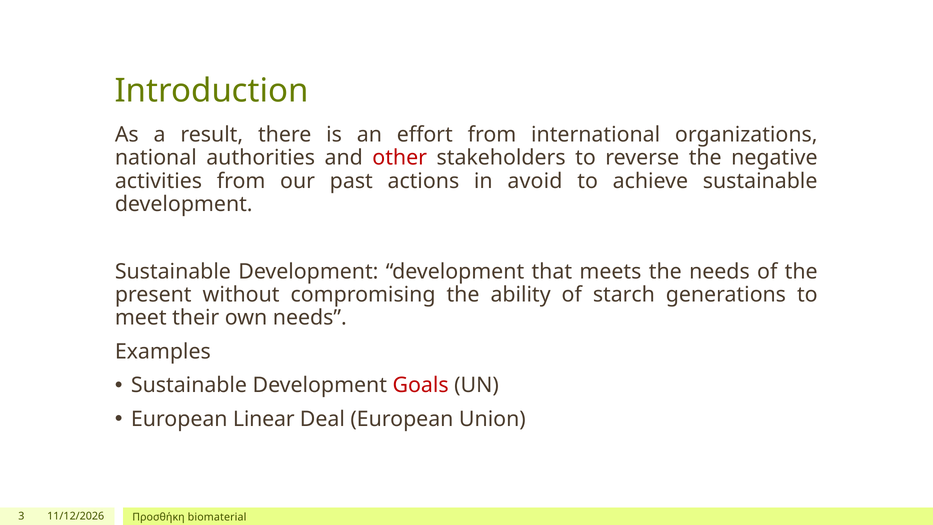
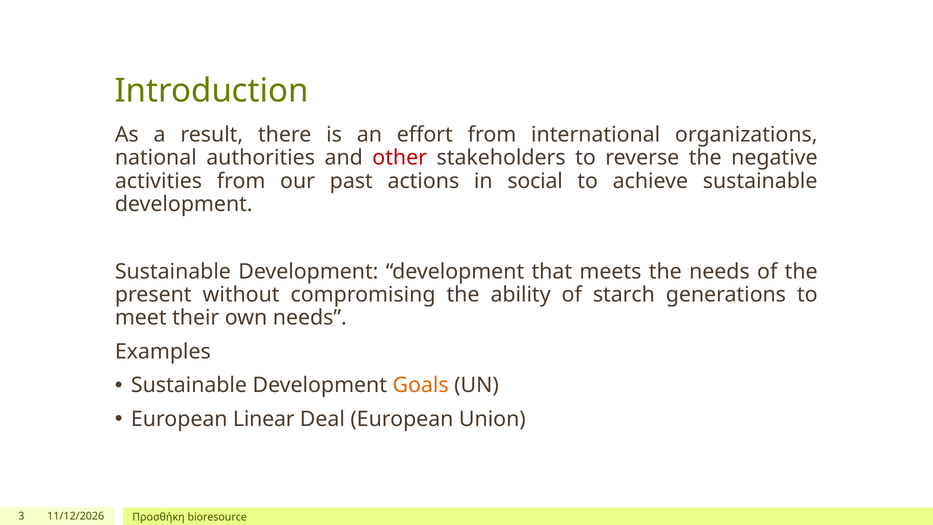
avoid: avoid -> social
Goals colour: red -> orange
biomaterial: biomaterial -> bioresource
